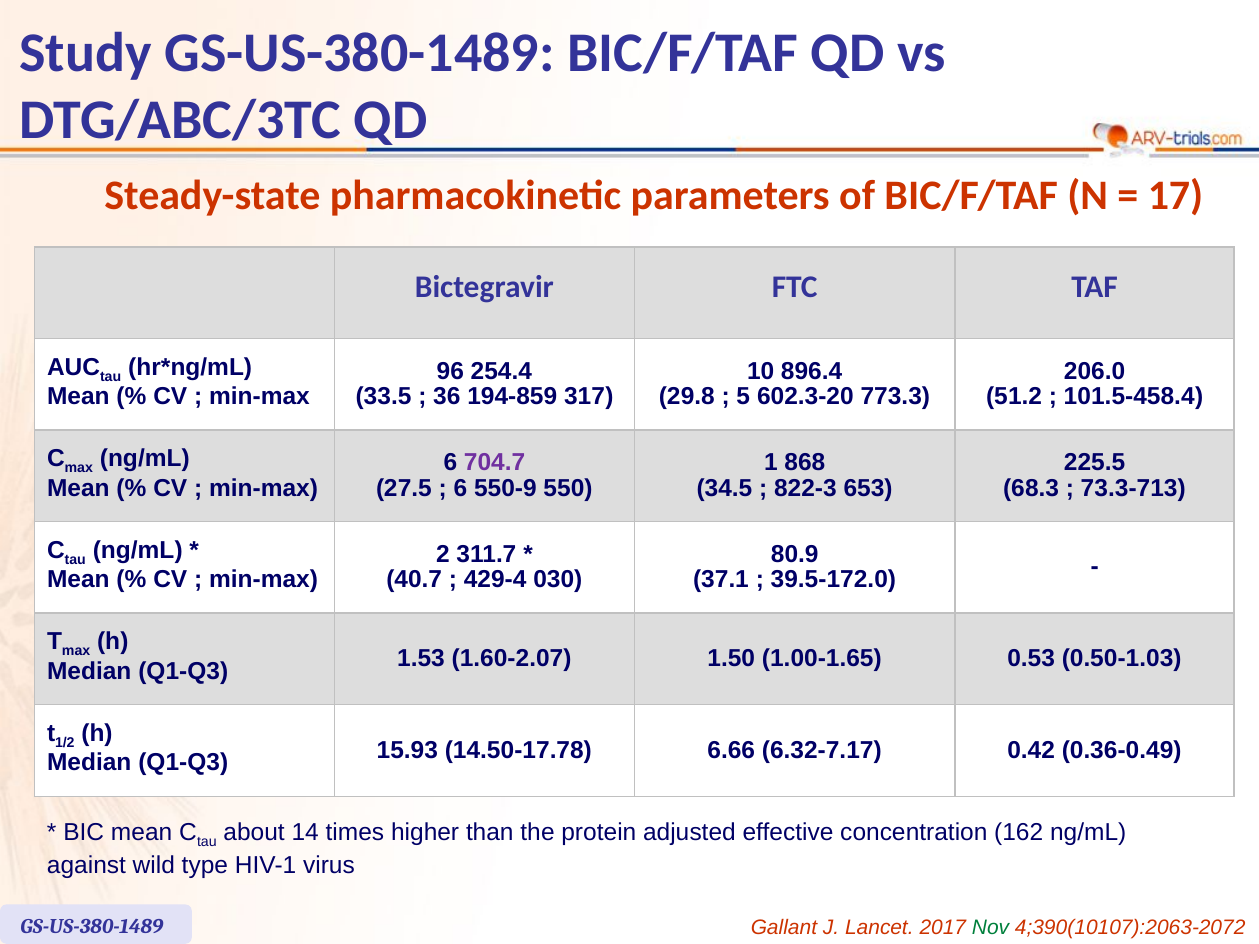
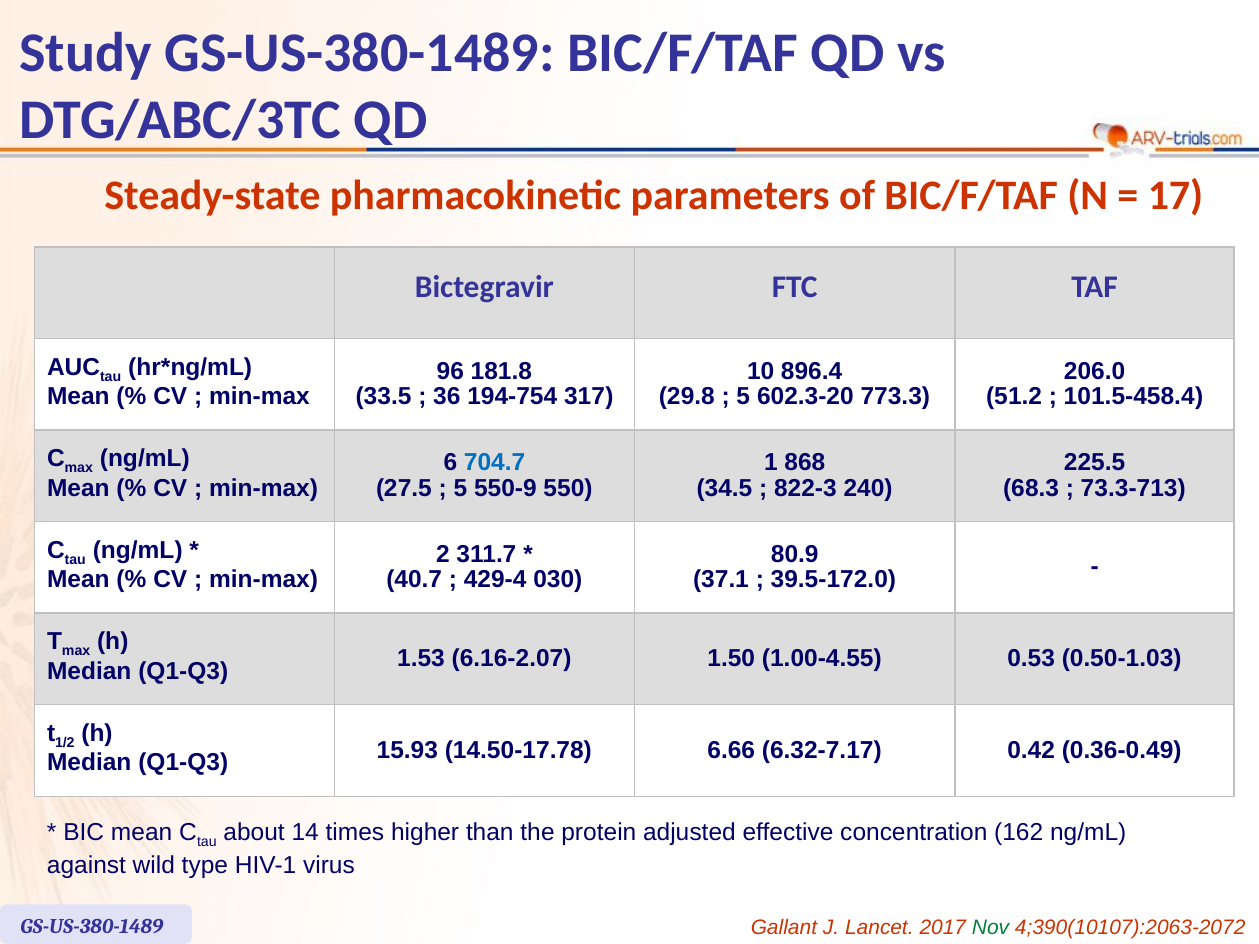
254.4: 254.4 -> 181.8
194-859: 194-859 -> 194-754
704.7 colour: purple -> blue
6 at (460, 488): 6 -> 5
653: 653 -> 240
1.60-2.07: 1.60-2.07 -> 6.16-2.07
1.00-1.65: 1.00-1.65 -> 1.00-4.55
